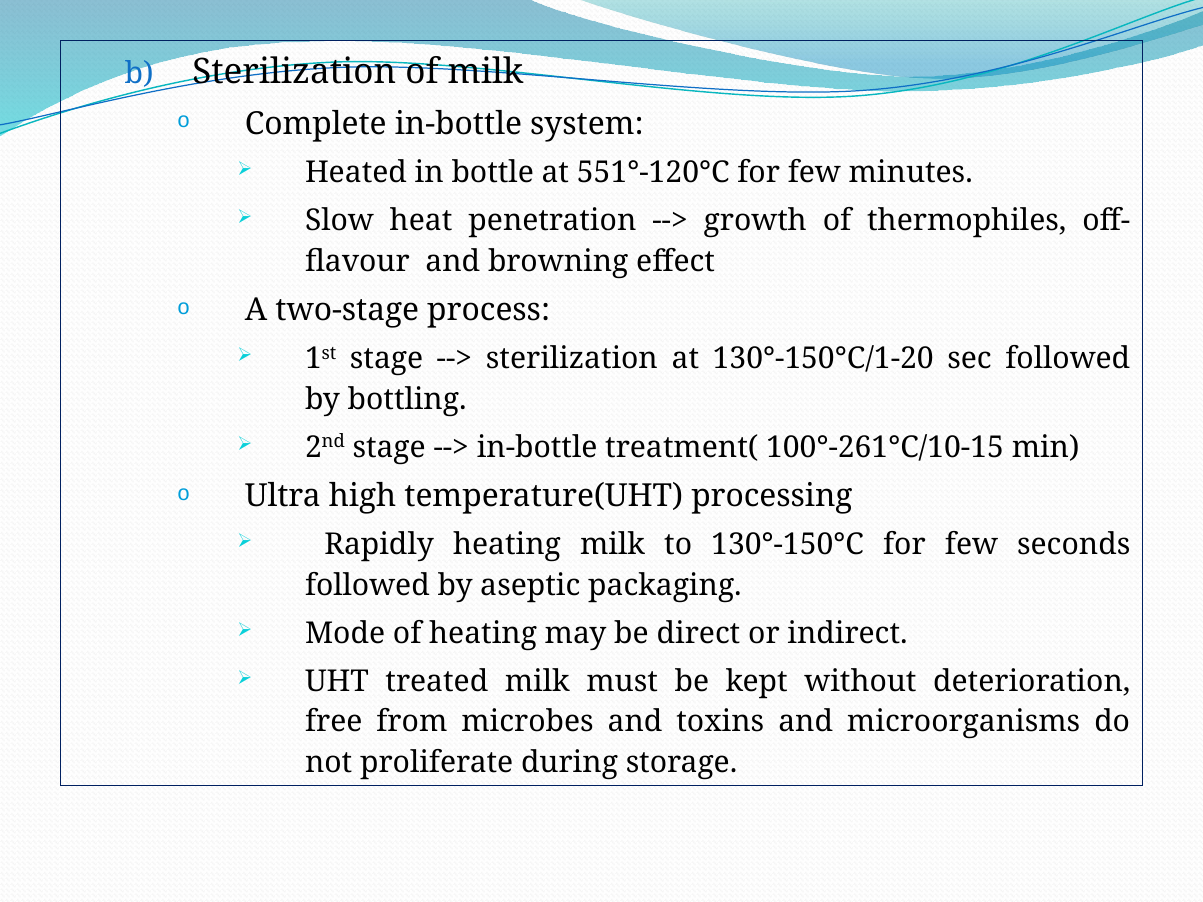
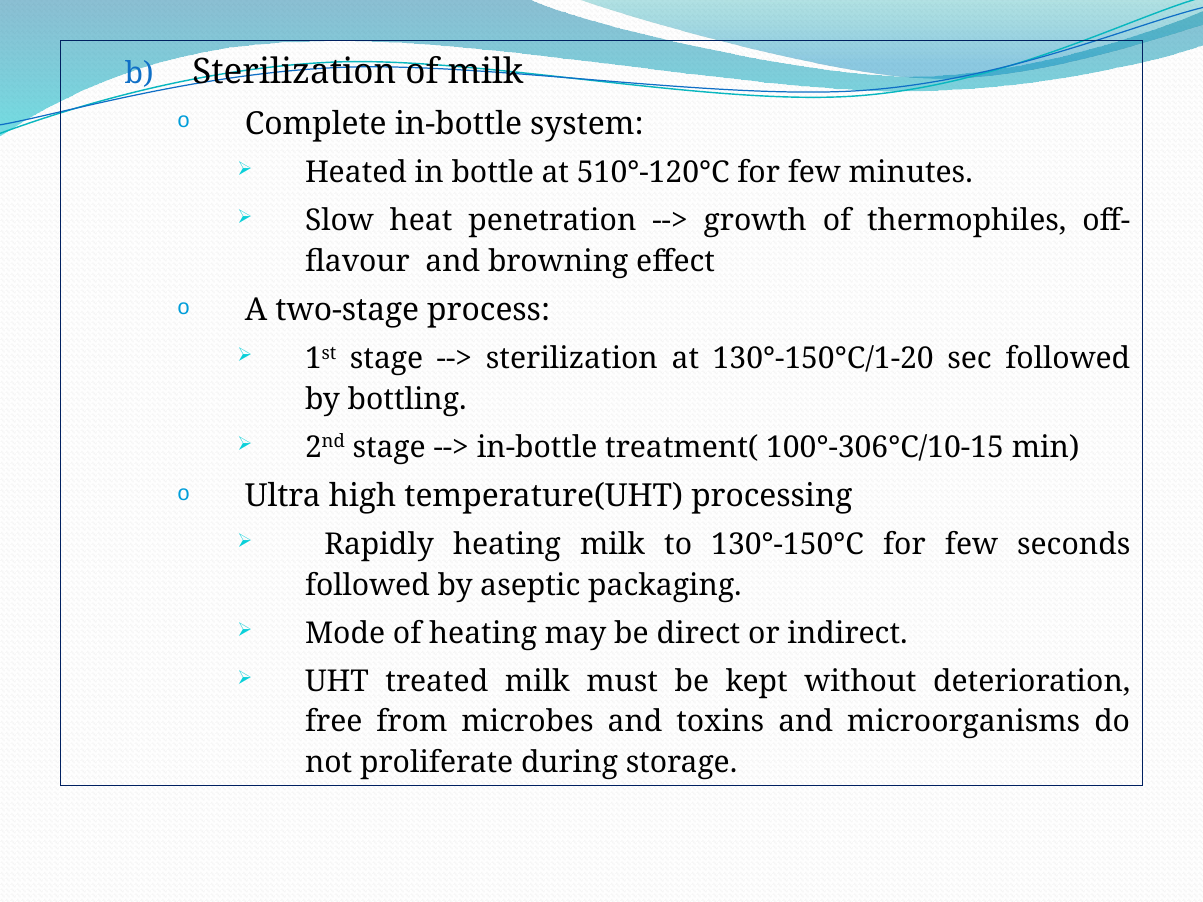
551°-120°C: 551°-120°C -> 510°-120°C
100°-261°C/10-15: 100°-261°C/10-15 -> 100°-306°C/10-15
